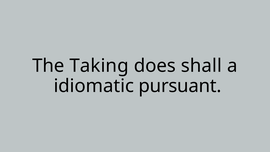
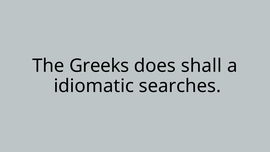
Taking: Taking -> Greeks
pursuant: pursuant -> searches
